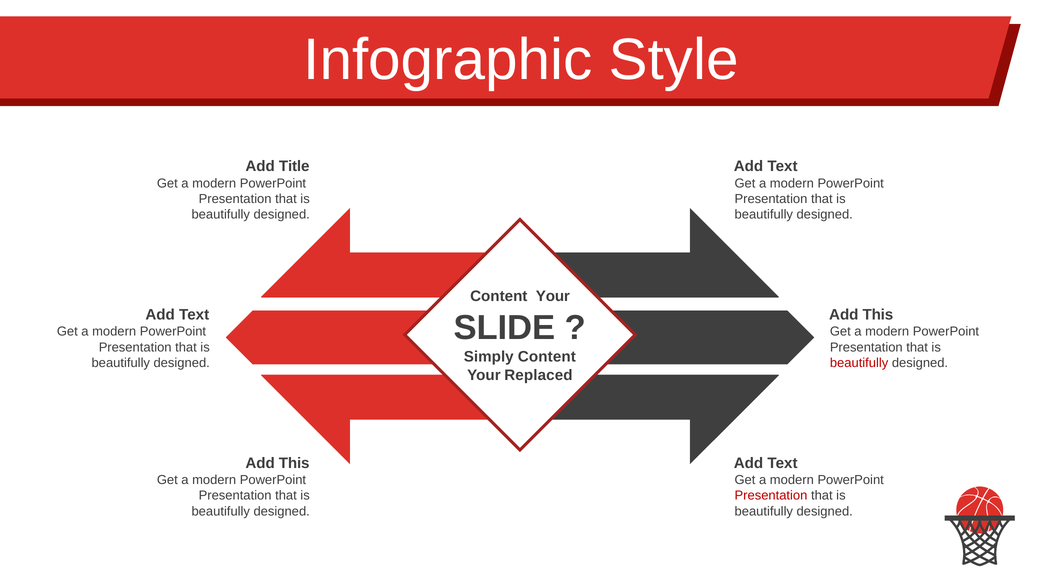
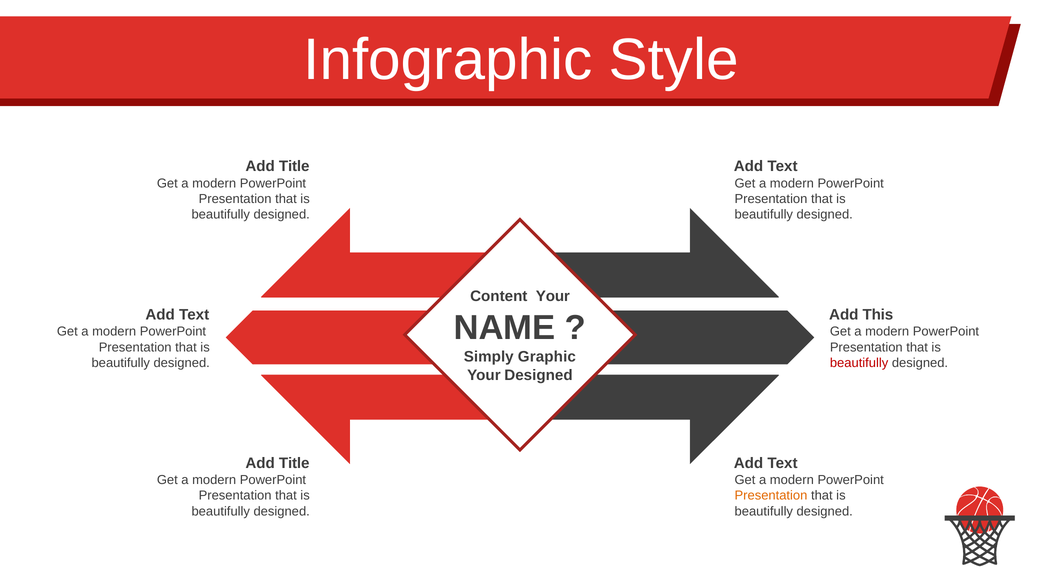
SLIDE: SLIDE -> NAME
Simply Content: Content -> Graphic
Your Replaced: Replaced -> Designed
This at (294, 463): This -> Title
Presentation at (771, 496) colour: red -> orange
